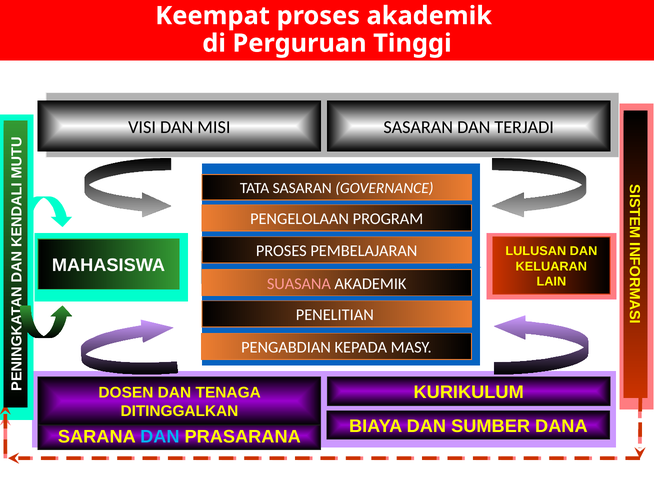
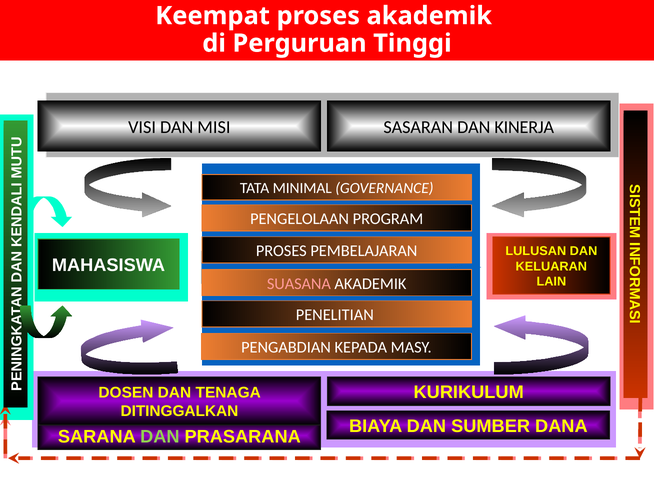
TERJADI: TERJADI -> KINERJA
TATA SASARAN: SASARAN -> MINIMAL
DAN at (160, 436) colour: light blue -> light green
